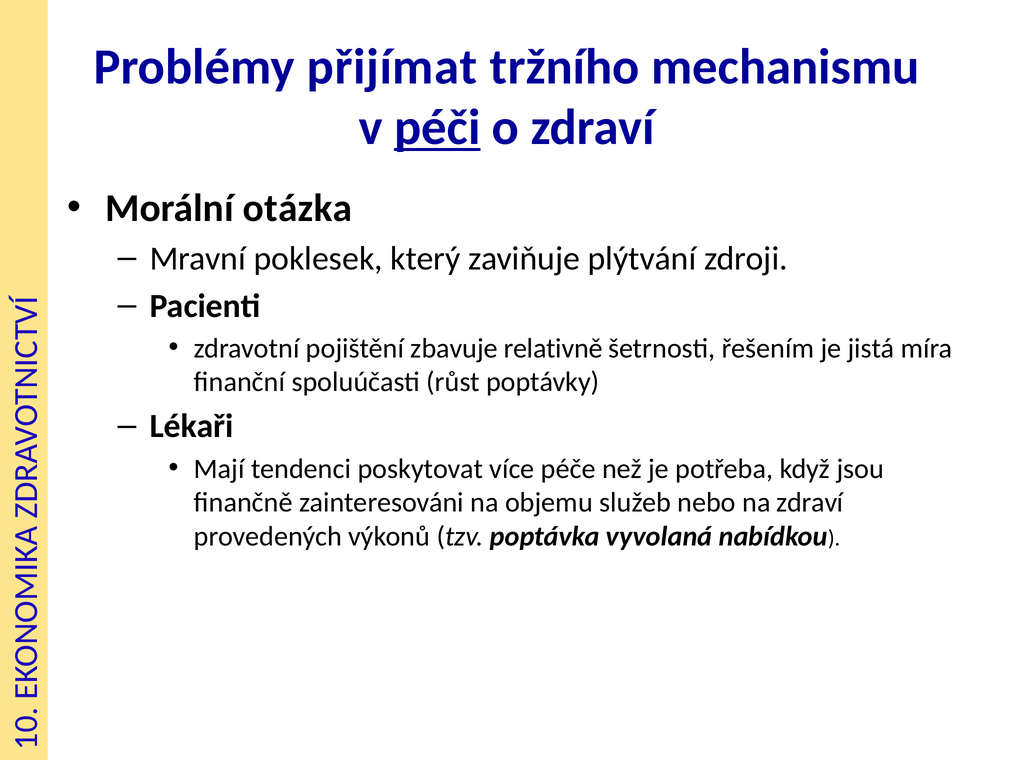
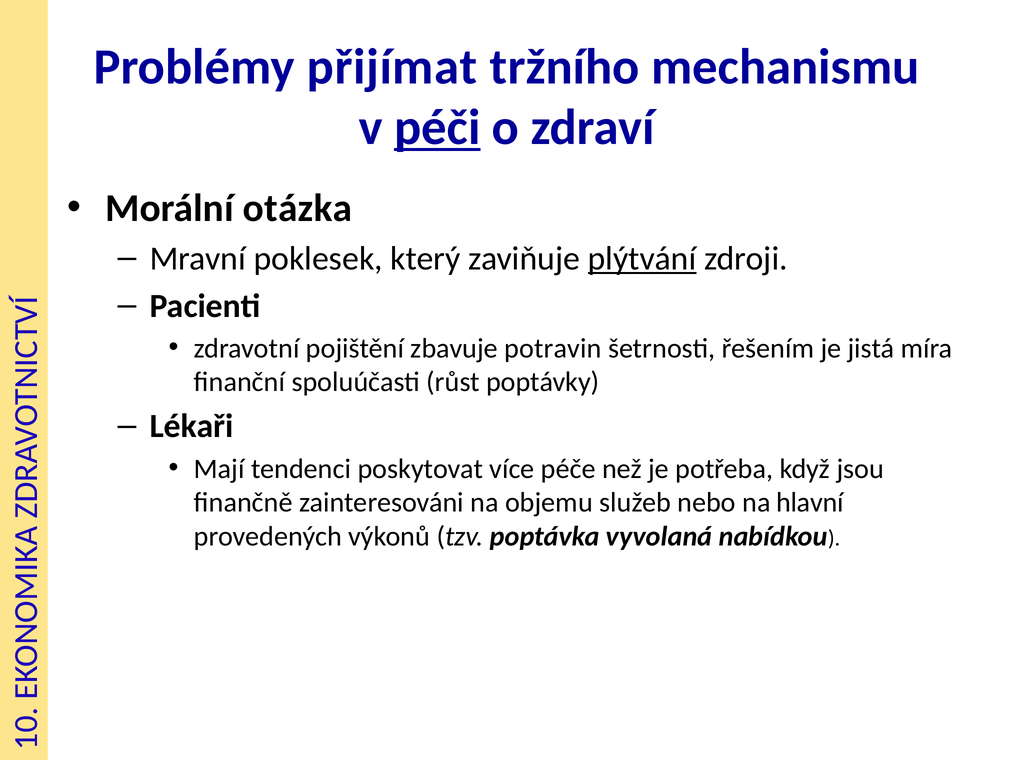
plýtvání underline: none -> present
relativně: relativně -> potravin
na zdraví: zdraví -> hlavní
